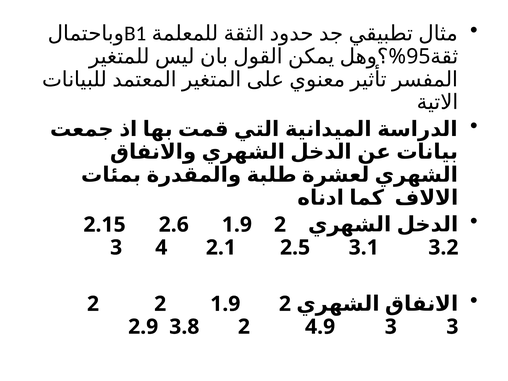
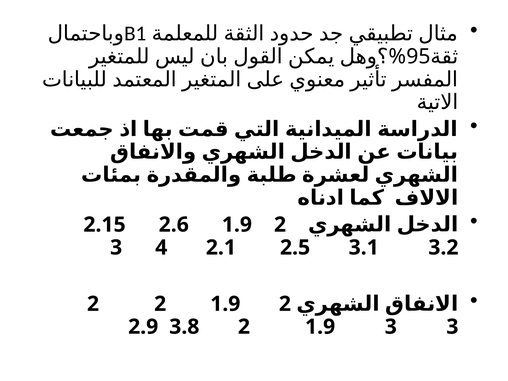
4.9 at (320, 327): 4.9 -> 1.9
